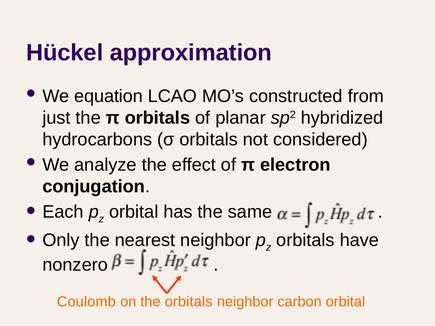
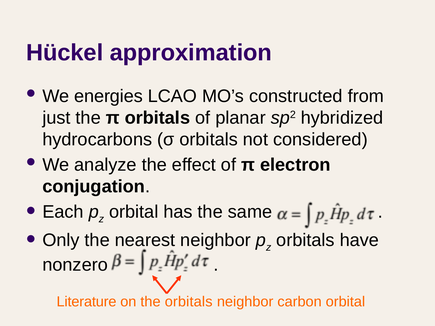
equation: equation -> energies
Coulomb: Coulomb -> Literature
